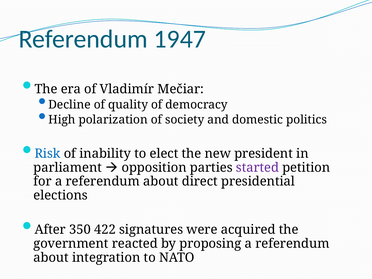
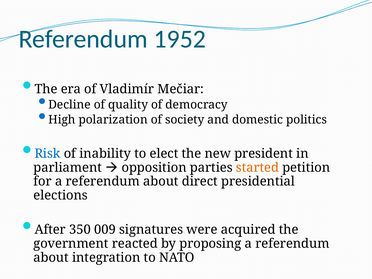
1947: 1947 -> 1952
started colour: purple -> orange
422: 422 -> 009
